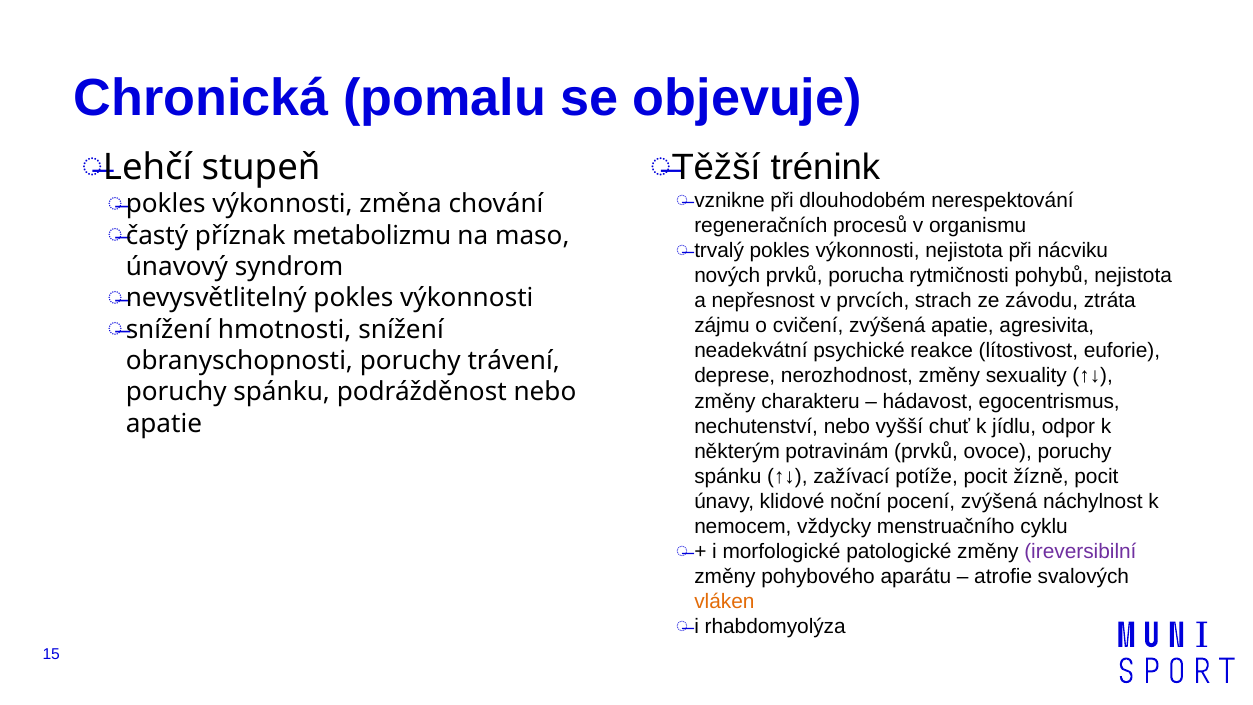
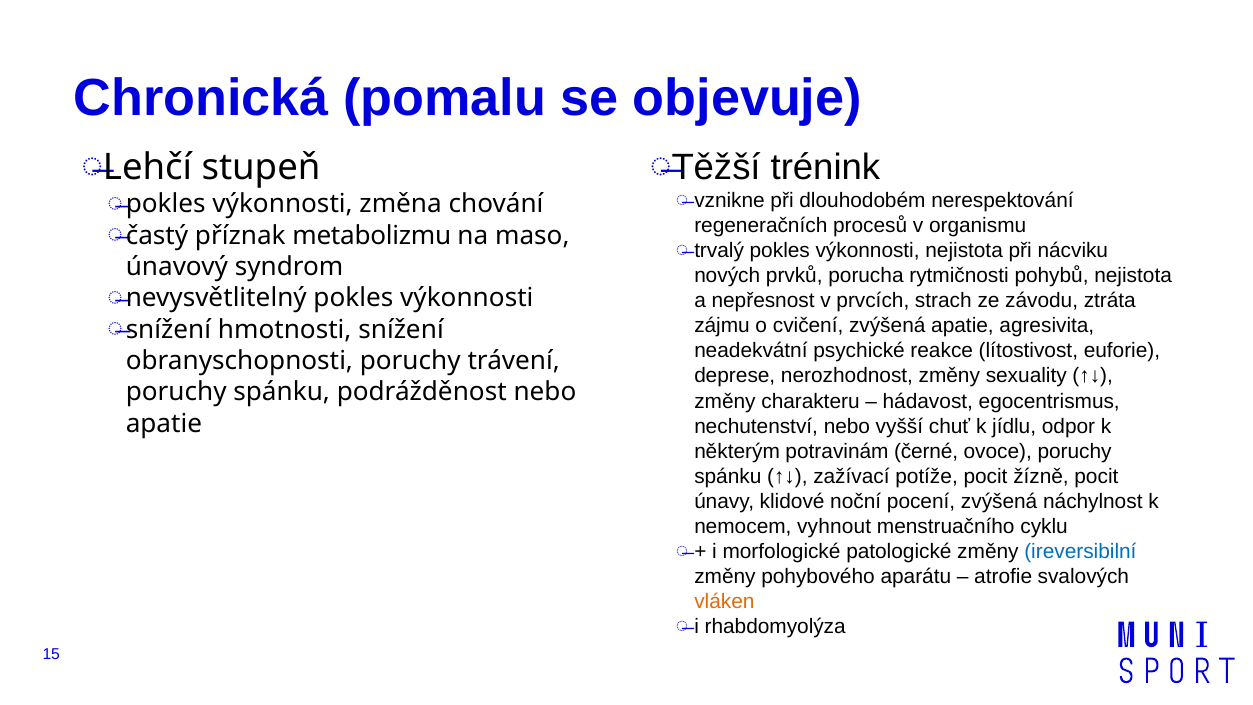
potravinám prvků: prvků -> černé
vždycky: vždycky -> vyhnout
ireversibilní colour: purple -> blue
